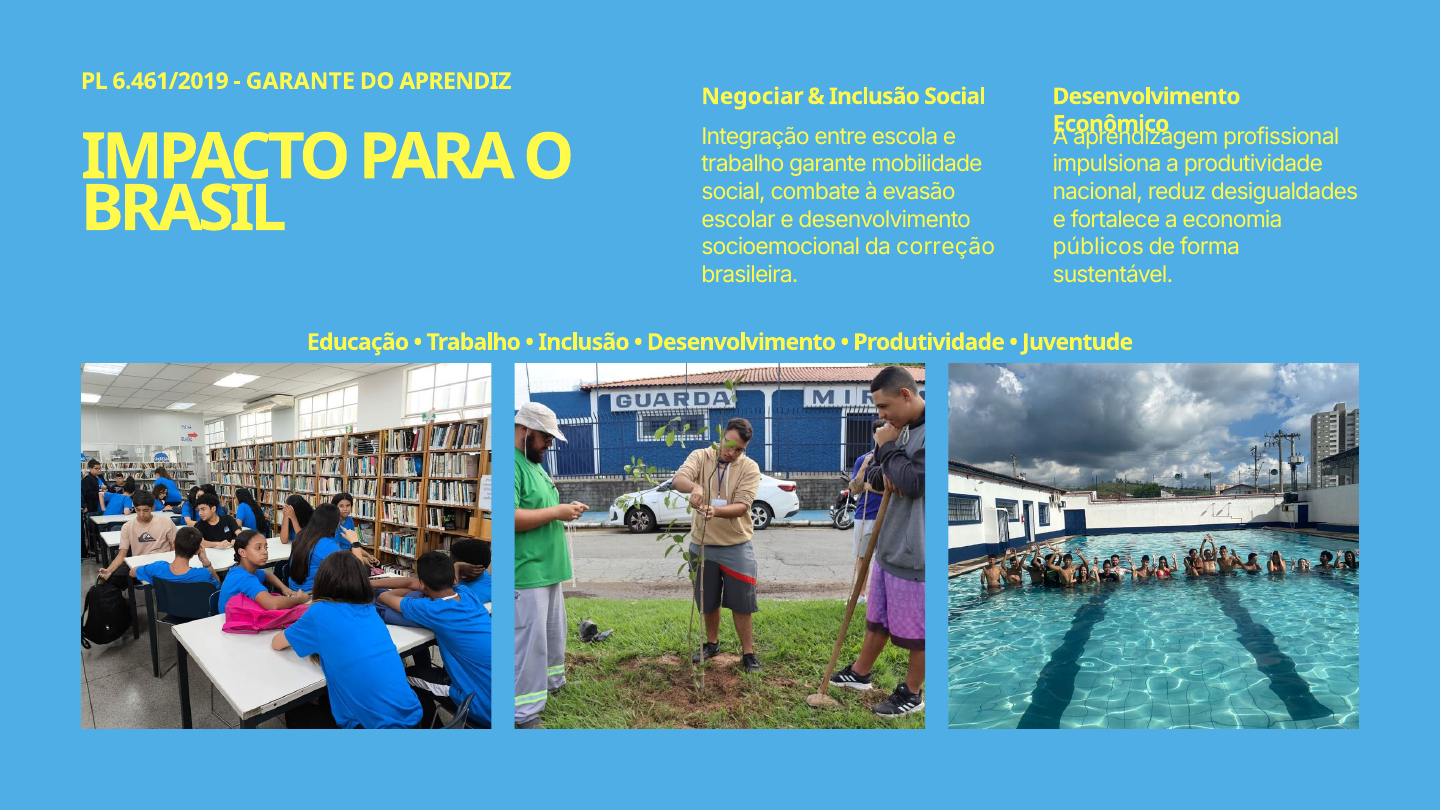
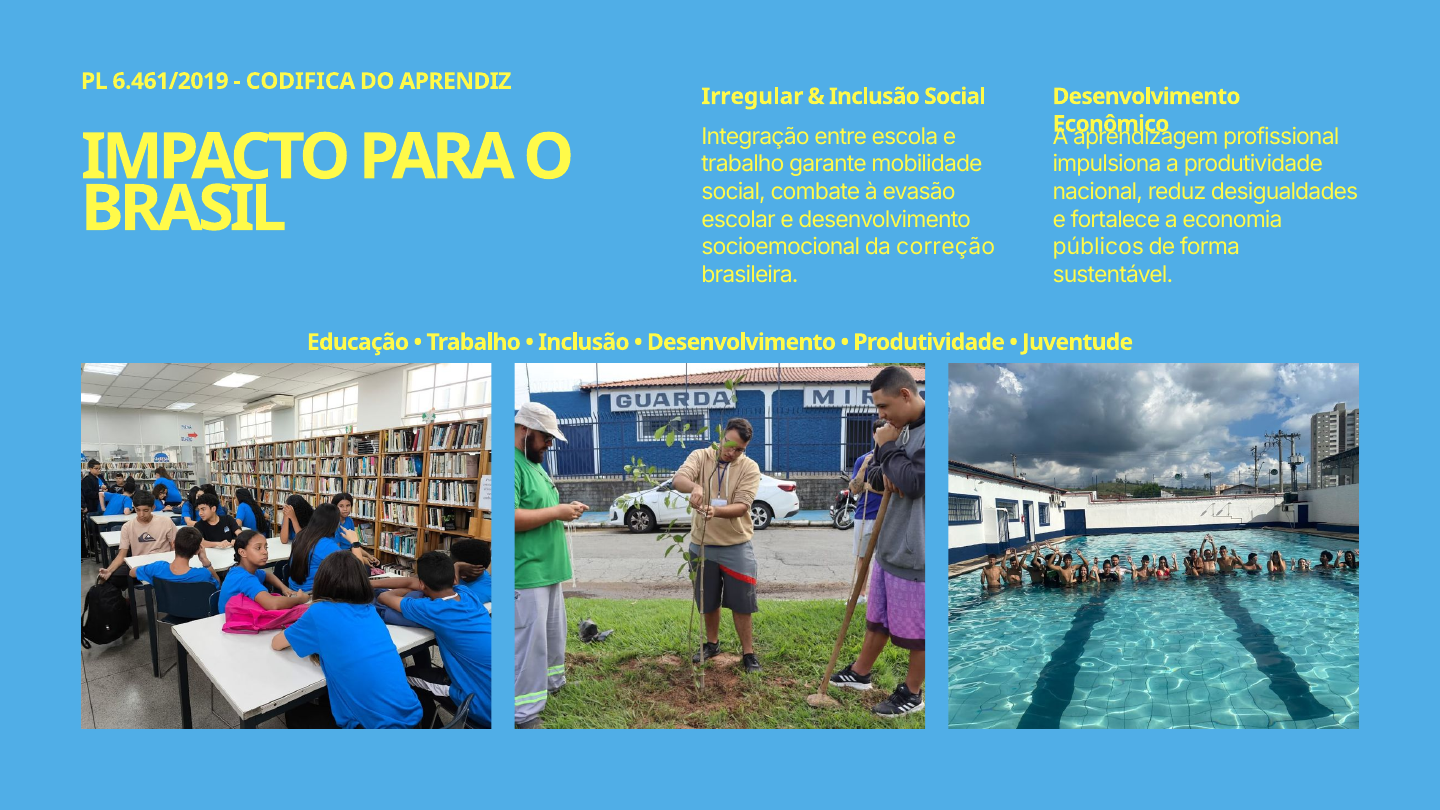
GARANTE at (300, 81): GARANTE -> CODIFICA
Negociar: Negociar -> Irregular
